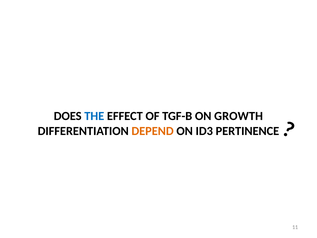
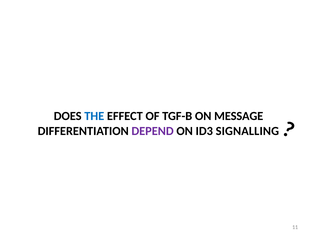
GROWTH: GROWTH -> MESSAGE
DEPEND colour: orange -> purple
PERTINENCE: PERTINENCE -> SIGNALLING
